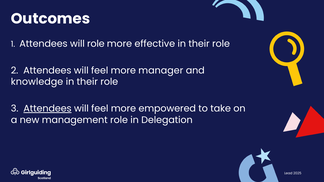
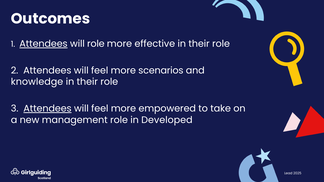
Attendees at (43, 44) underline: none -> present
manager: manager -> scenarios
Delegation: Delegation -> Developed
